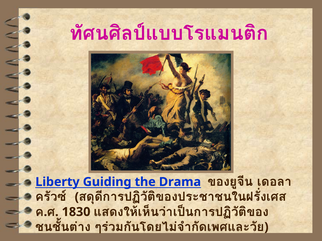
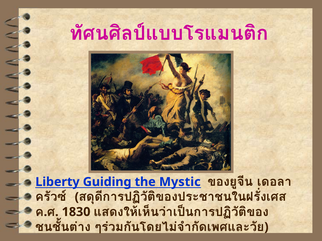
Drama: Drama -> Mystic
